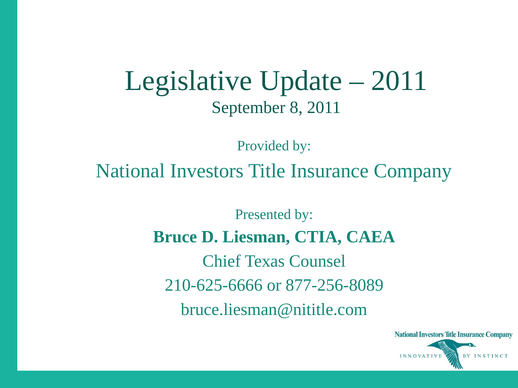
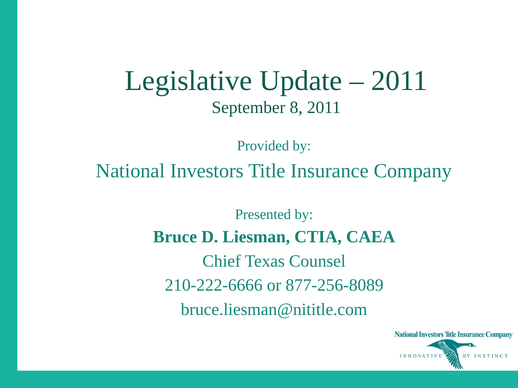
210-625-6666: 210-625-6666 -> 210-222-6666
